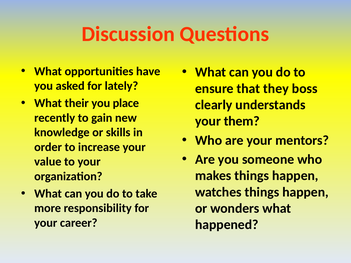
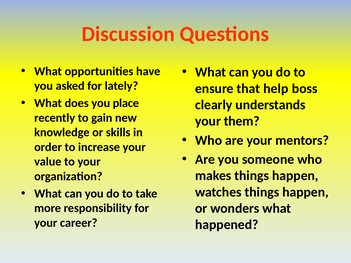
they: they -> help
their: their -> does
